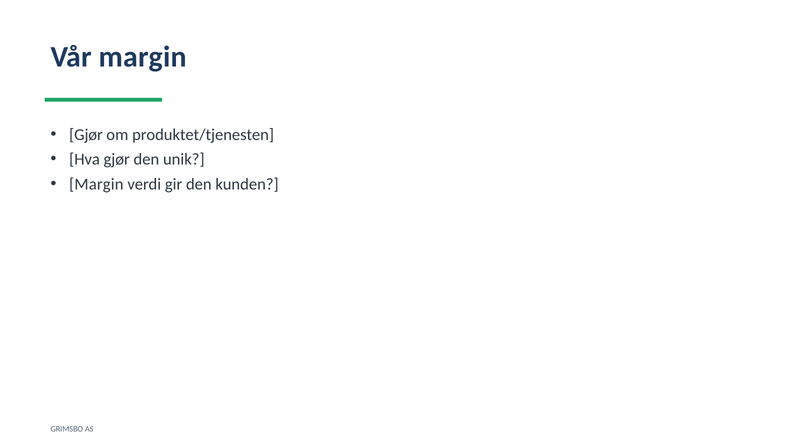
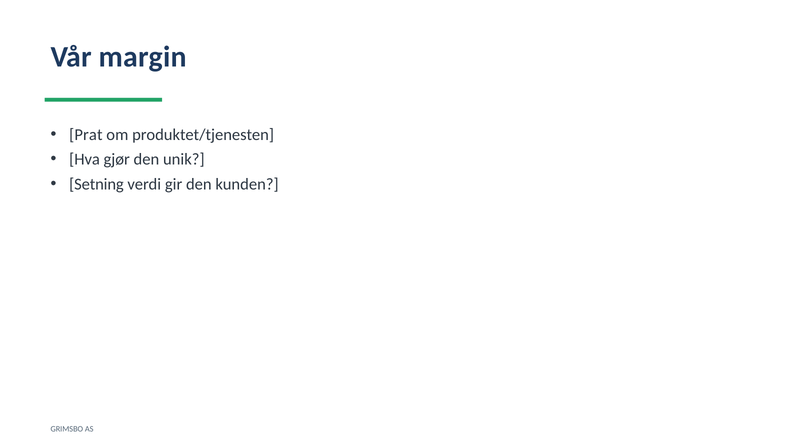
Gjør at (86, 135): Gjør -> Prat
Margin at (96, 184): Margin -> Setning
